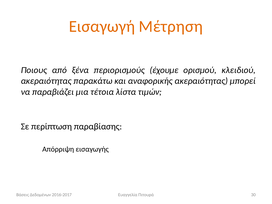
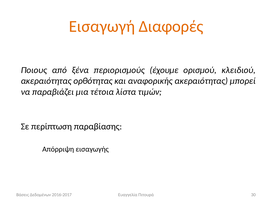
Μέτρηση: Μέτρηση -> Διαφορές
παρακάτω: παρακάτω -> ορθότητας
